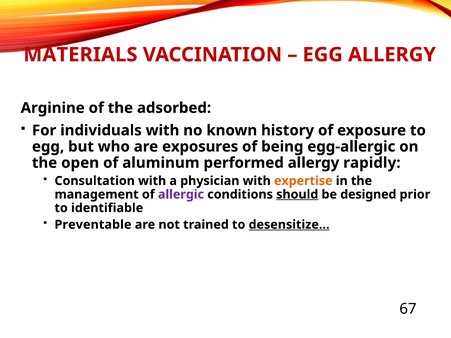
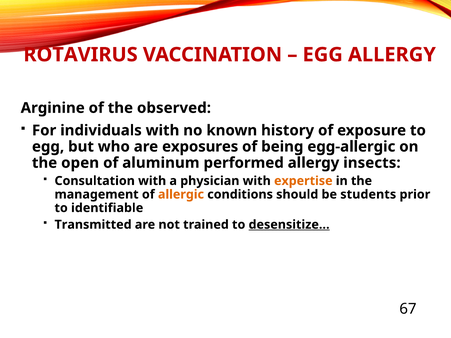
MATERIALS: MATERIALS -> ROTAVIRUS
adsorbed: adsorbed -> observed
rapidly: rapidly -> insects
allergic colour: purple -> orange
should underline: present -> none
designed: designed -> students
Preventable: Preventable -> Transmitted
